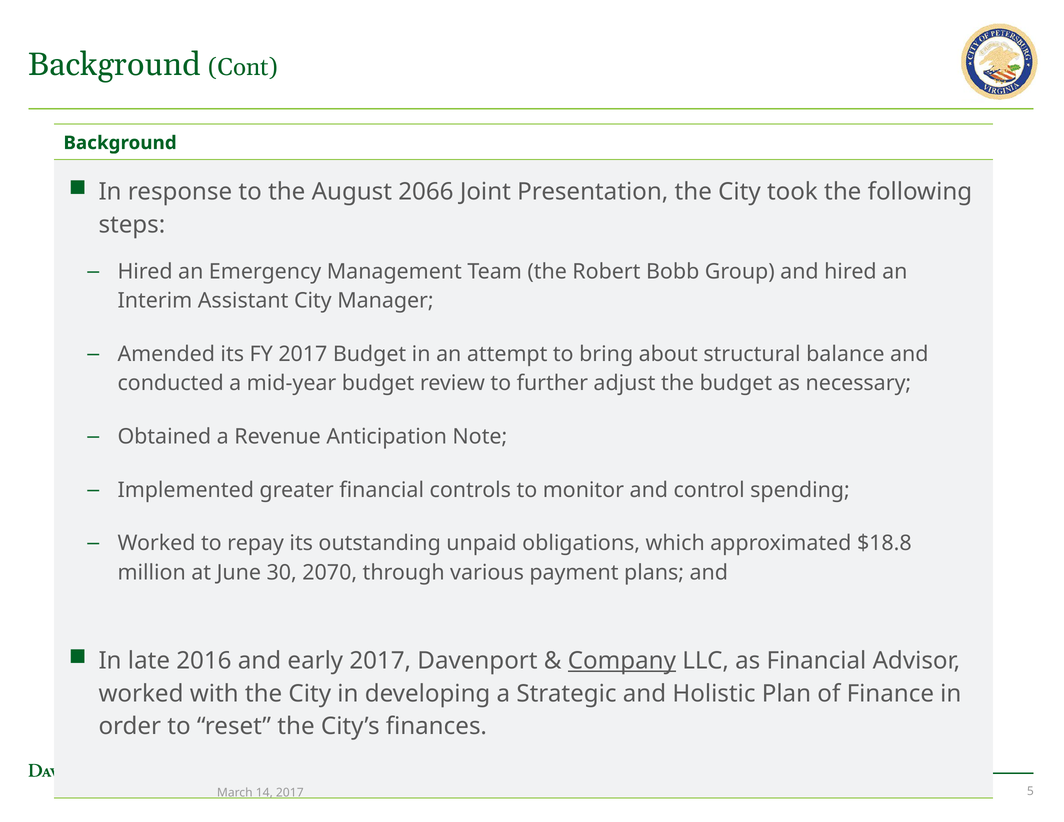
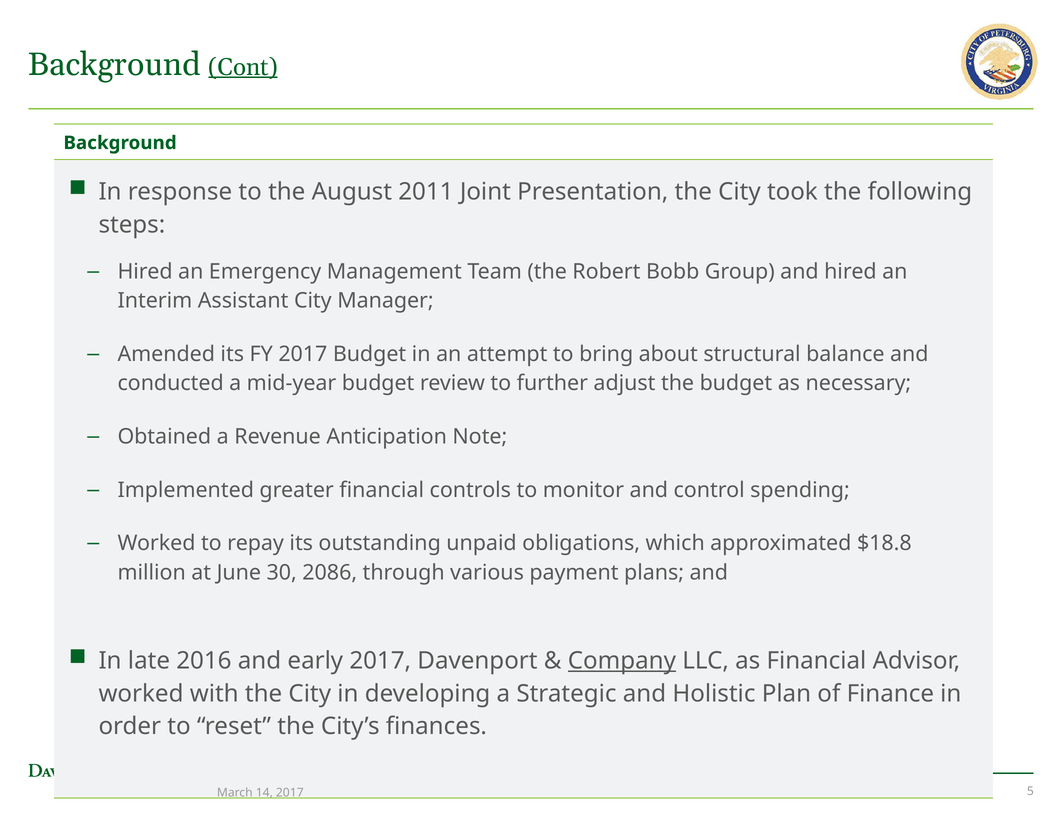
Cont underline: none -> present
2066: 2066 -> 2011
2070: 2070 -> 2086
